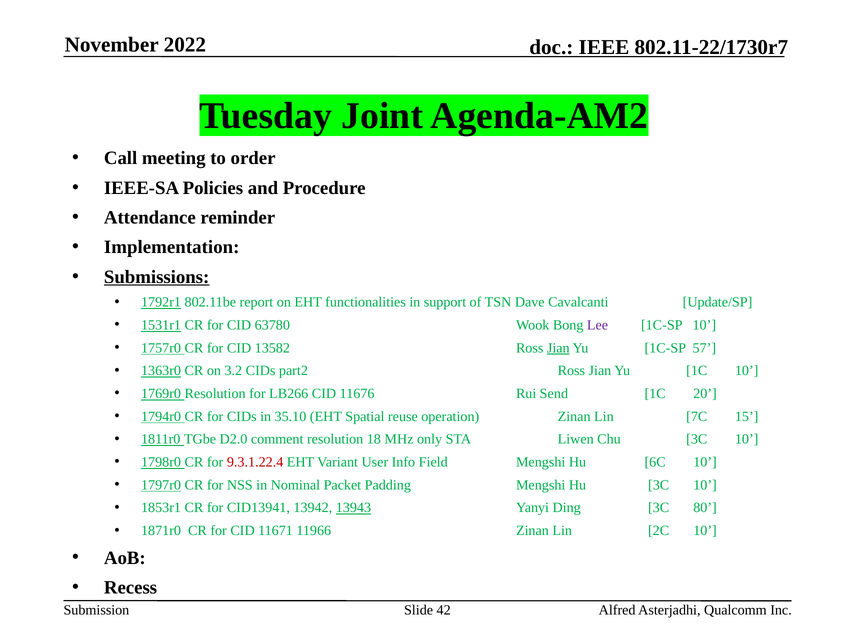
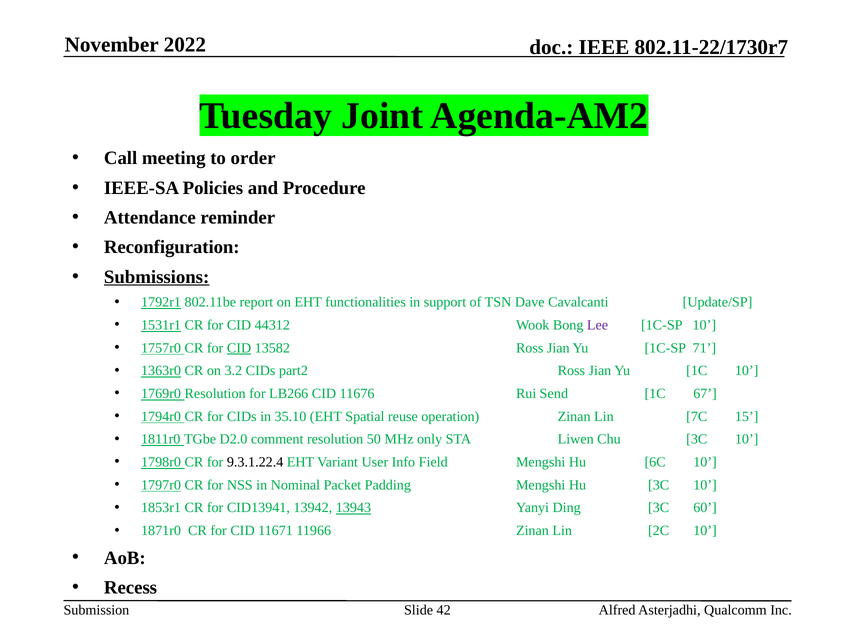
Implementation: Implementation -> Reconfiguration
63780: 63780 -> 44312
CID at (239, 348) underline: none -> present
Jian at (558, 348) underline: present -> none
57: 57 -> 71
20: 20 -> 67
18: 18 -> 50
9.3.1.22.4 colour: red -> black
80: 80 -> 60
